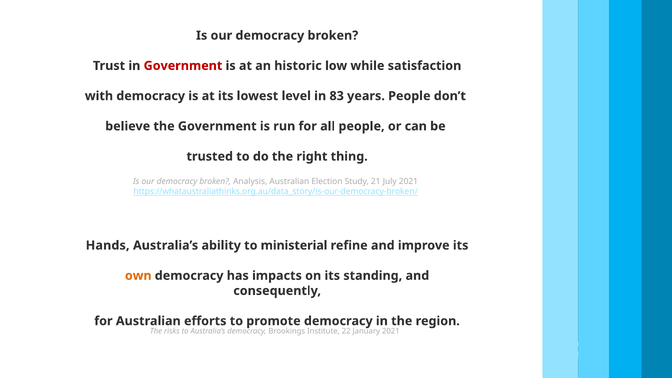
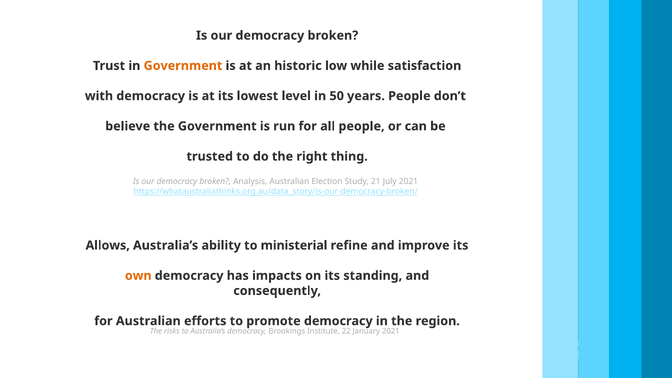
Government at (183, 66) colour: red -> orange
83: 83 -> 50
Hands: Hands -> Allows
